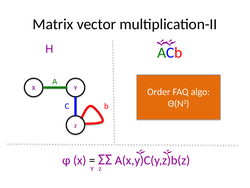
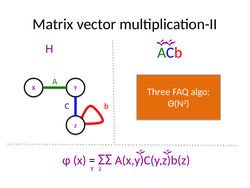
Order: Order -> Three
